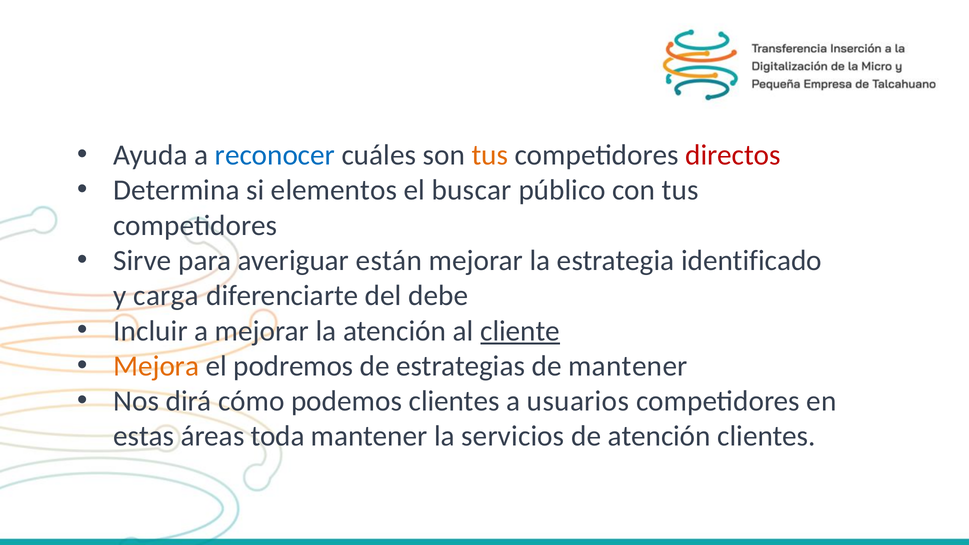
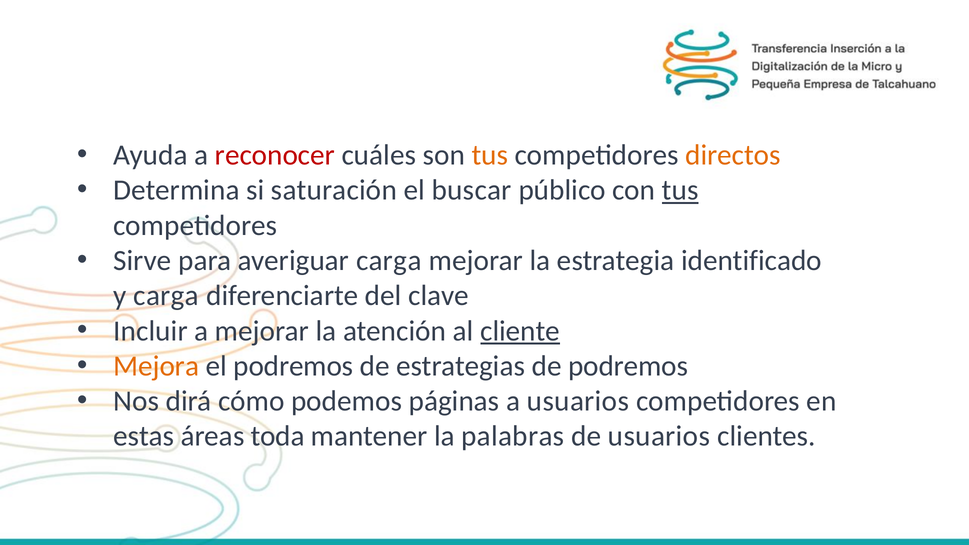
reconocer colour: blue -> red
directos colour: red -> orange
elementos: elementos -> saturación
tus at (680, 190) underline: none -> present
averiguar están: están -> carga
debe: debe -> clave
de mantener: mantener -> podremos
podemos clientes: clientes -> páginas
servicios: servicios -> palabras
de atención: atención -> usuarios
